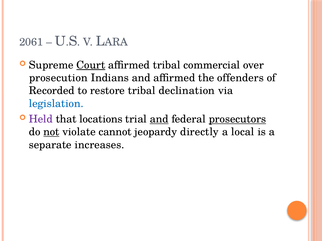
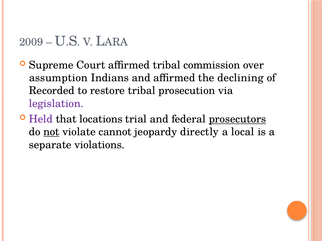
2061: 2061 -> 2009
Court underline: present -> none
commercial: commercial -> commission
prosecution: prosecution -> assumption
offenders: offenders -> declining
declination: declination -> prosecution
legislation colour: blue -> purple
and at (159, 119) underline: present -> none
increases: increases -> violations
